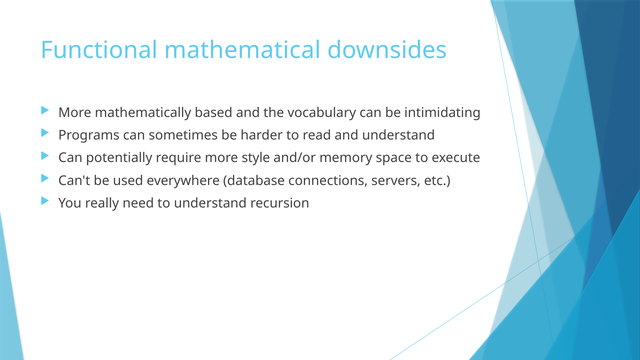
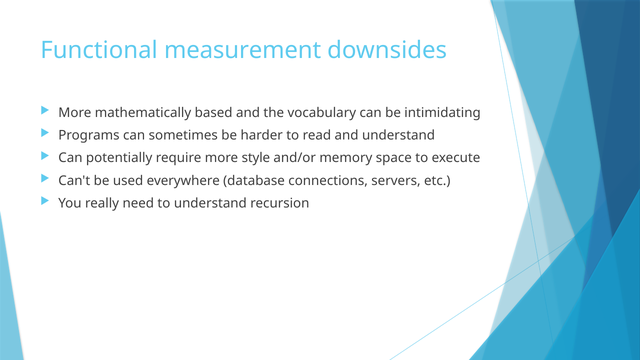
mathematical: mathematical -> measurement
